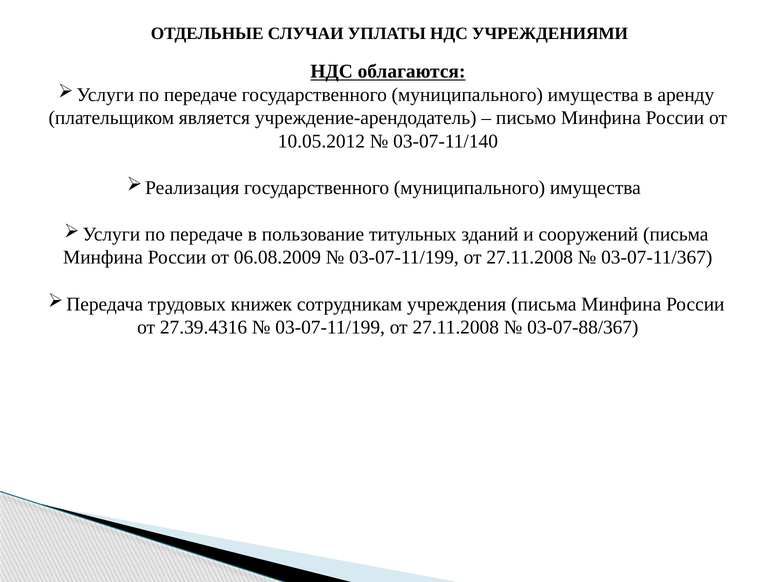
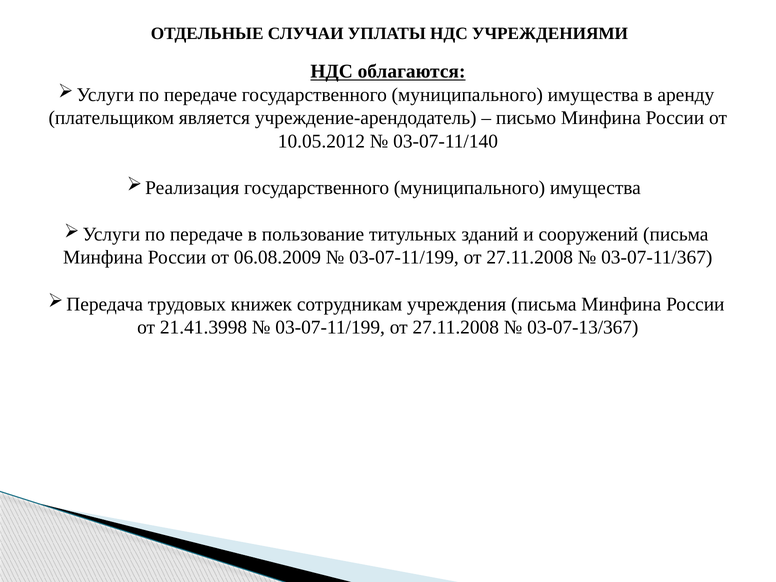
27.39.4316: 27.39.4316 -> 21.41.3998
03-07-88/367: 03-07-88/367 -> 03-07-13/367
